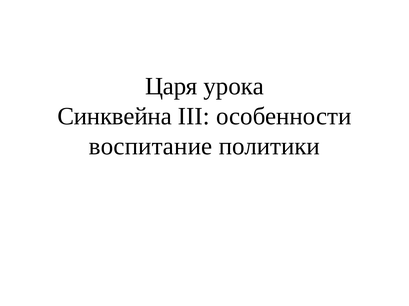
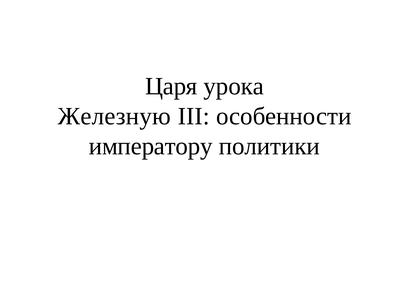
Синквейна: Синквейна -> Железную
воспитание: воспитание -> императору
